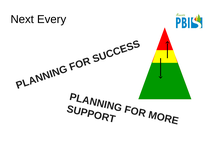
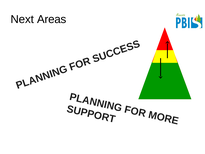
Every: Every -> Areas
